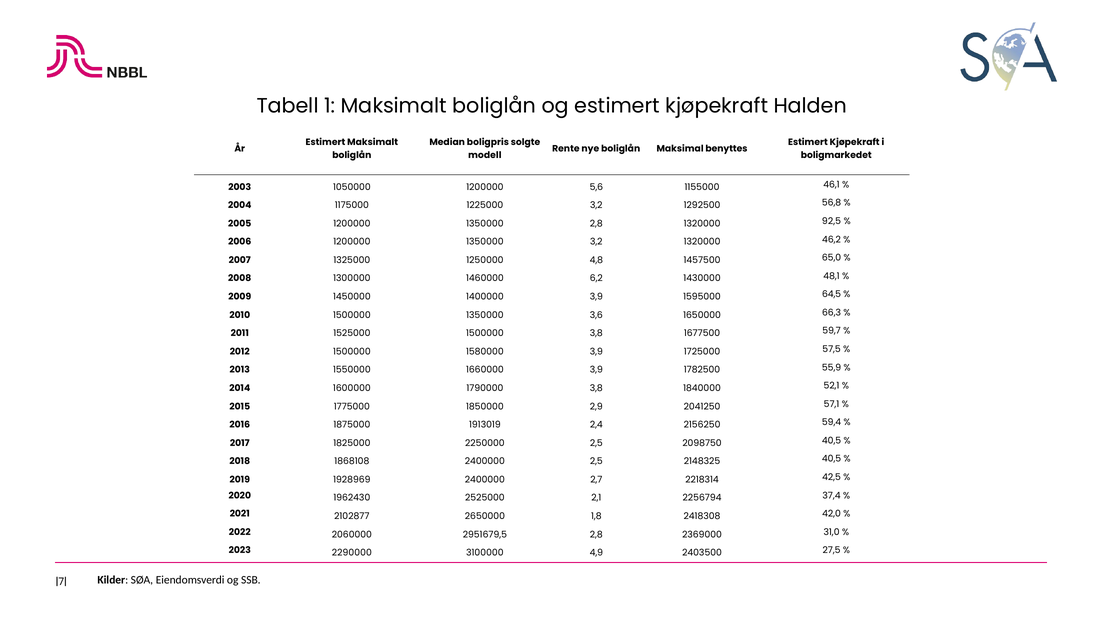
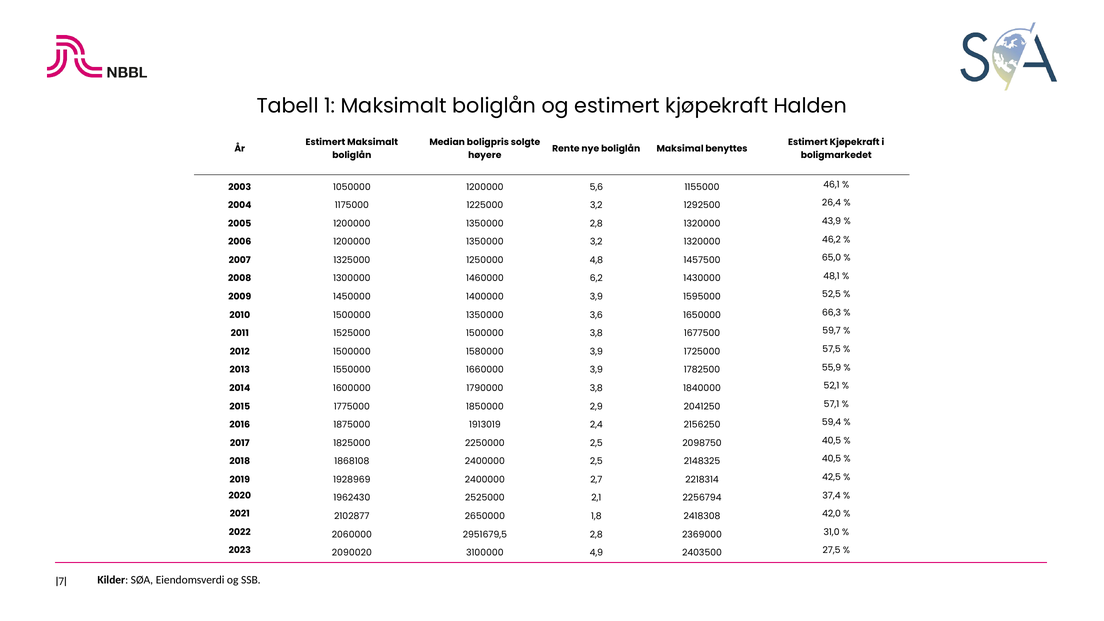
modell: modell -> høyere
56,8: 56,8 -> 26,4
92,5: 92,5 -> 43,9
64,5: 64,5 -> 52,5
2290000: 2290000 -> 2090020
